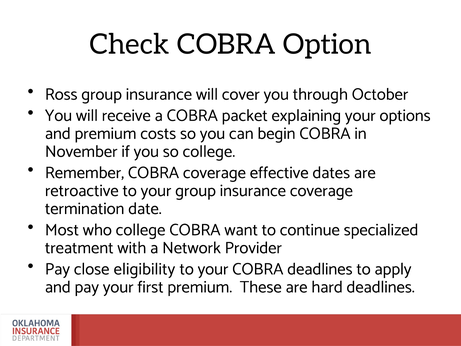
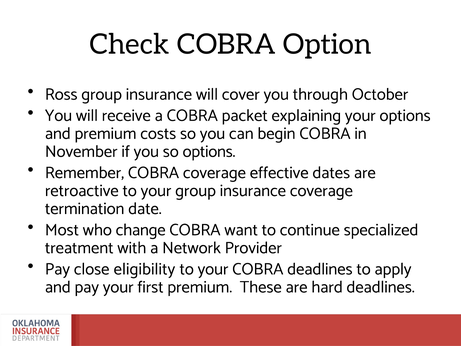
so college: college -> options
who college: college -> change
